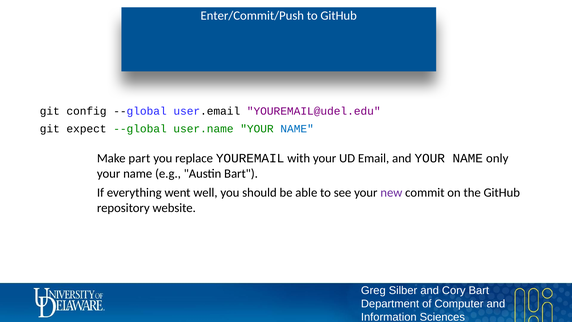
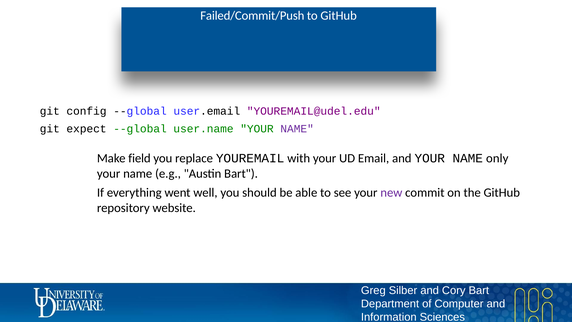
Enter/Commit/Push: Enter/Commit/Push -> Failed/Commit/Push
NAME at (297, 129) colour: blue -> purple
part: part -> field
